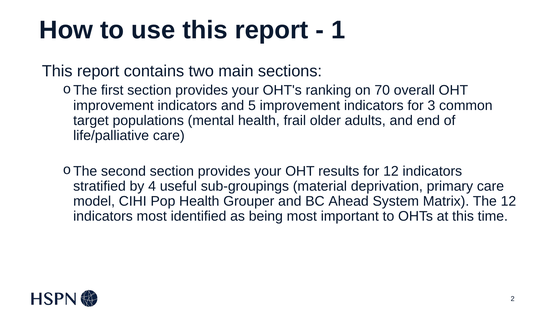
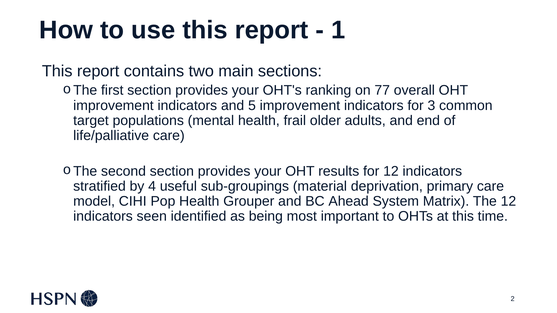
70: 70 -> 77
indicators most: most -> seen
